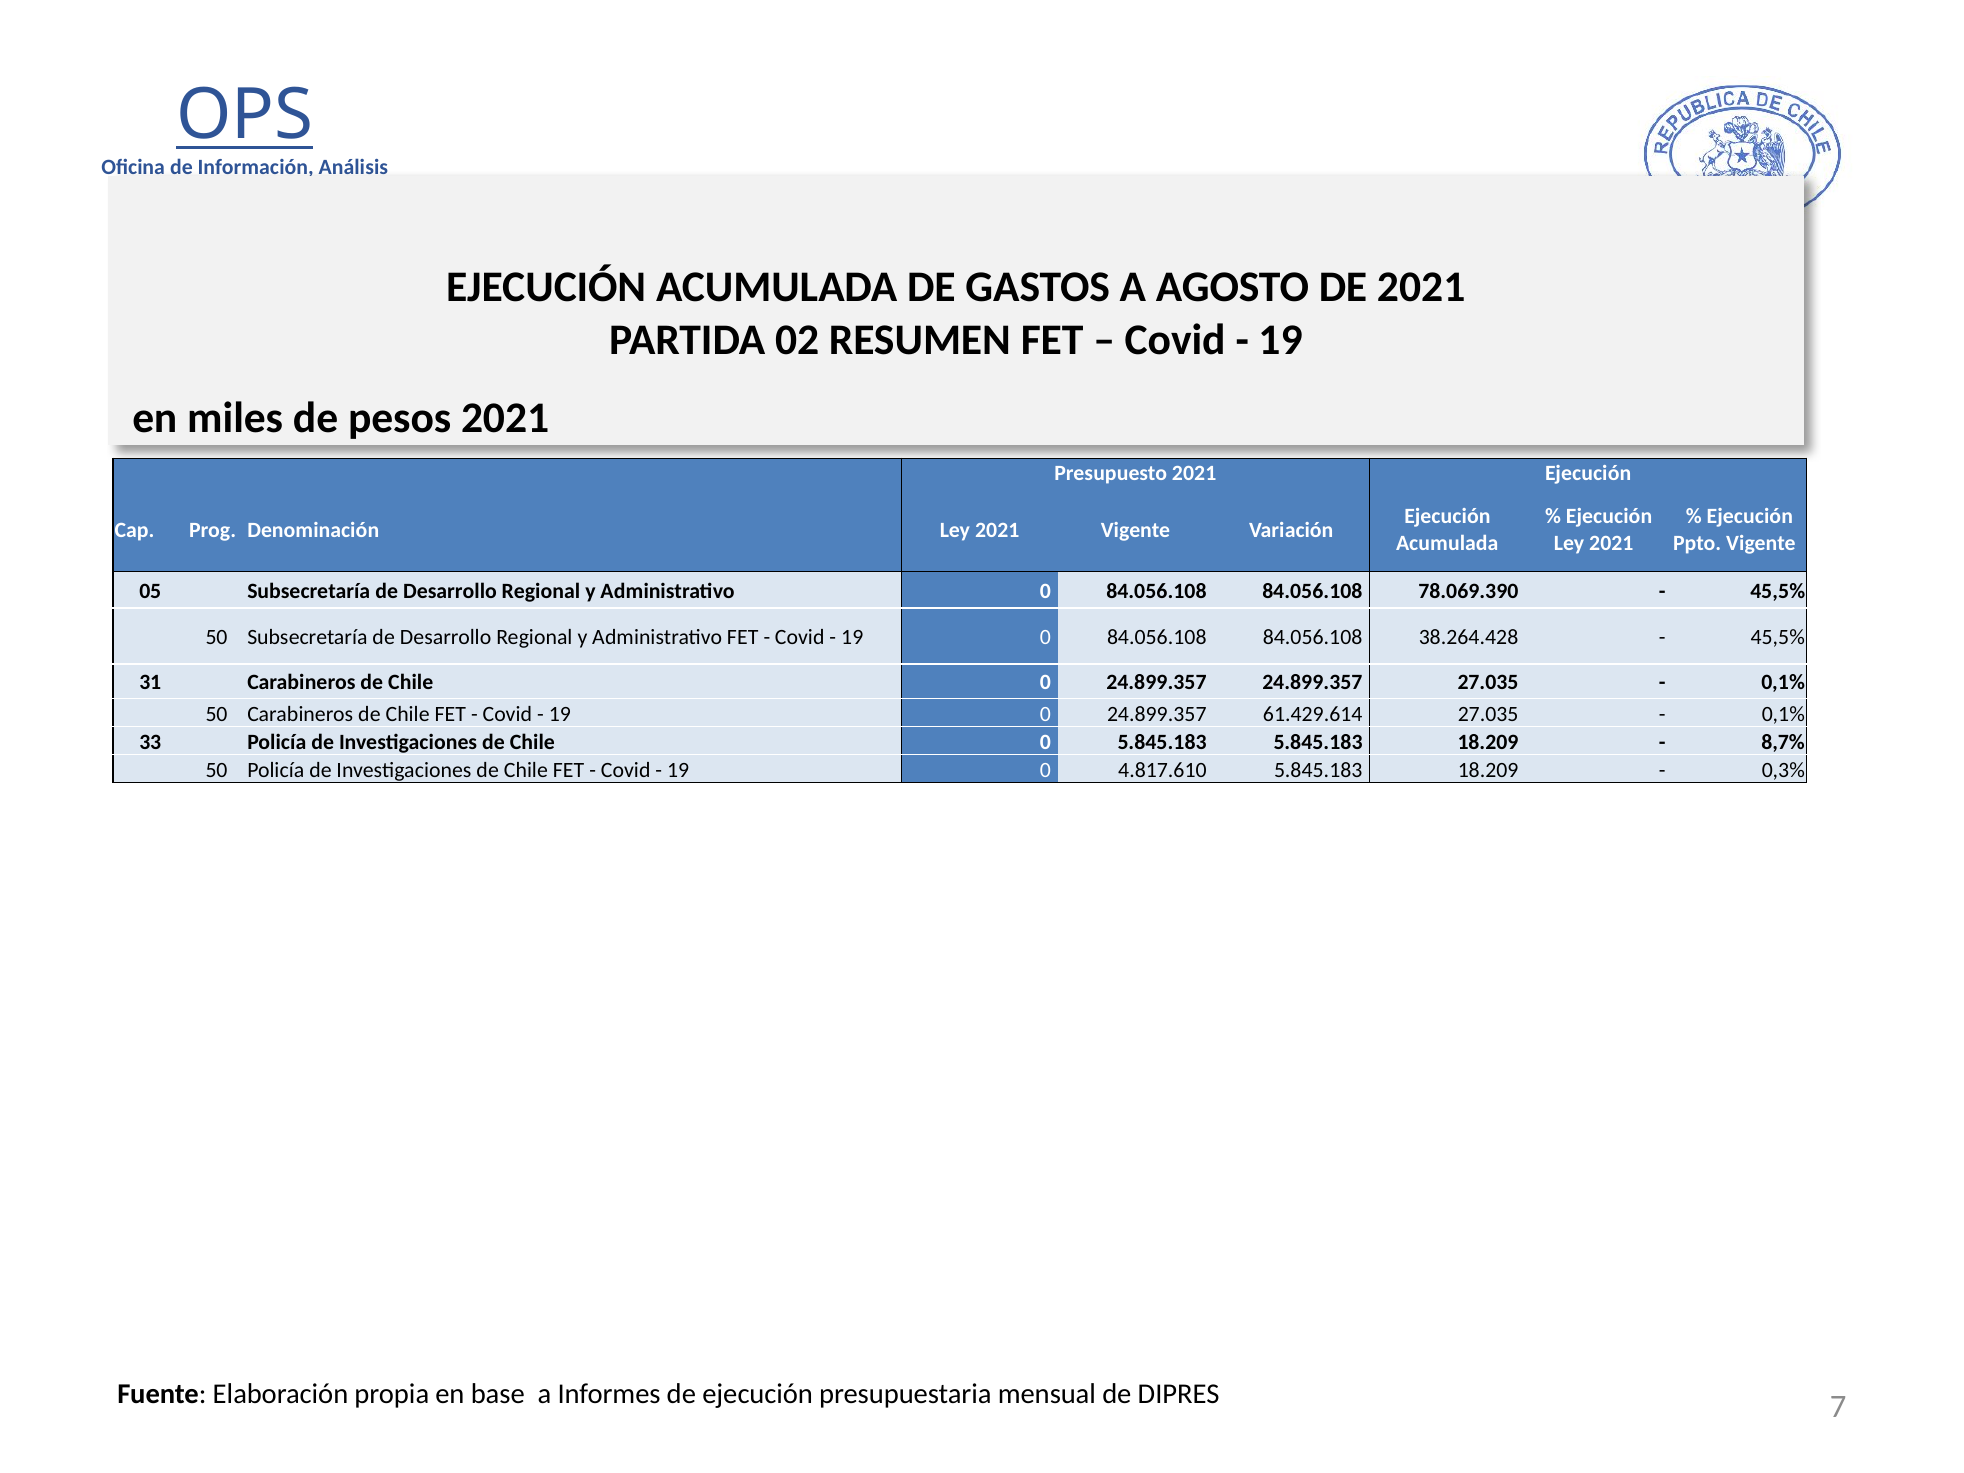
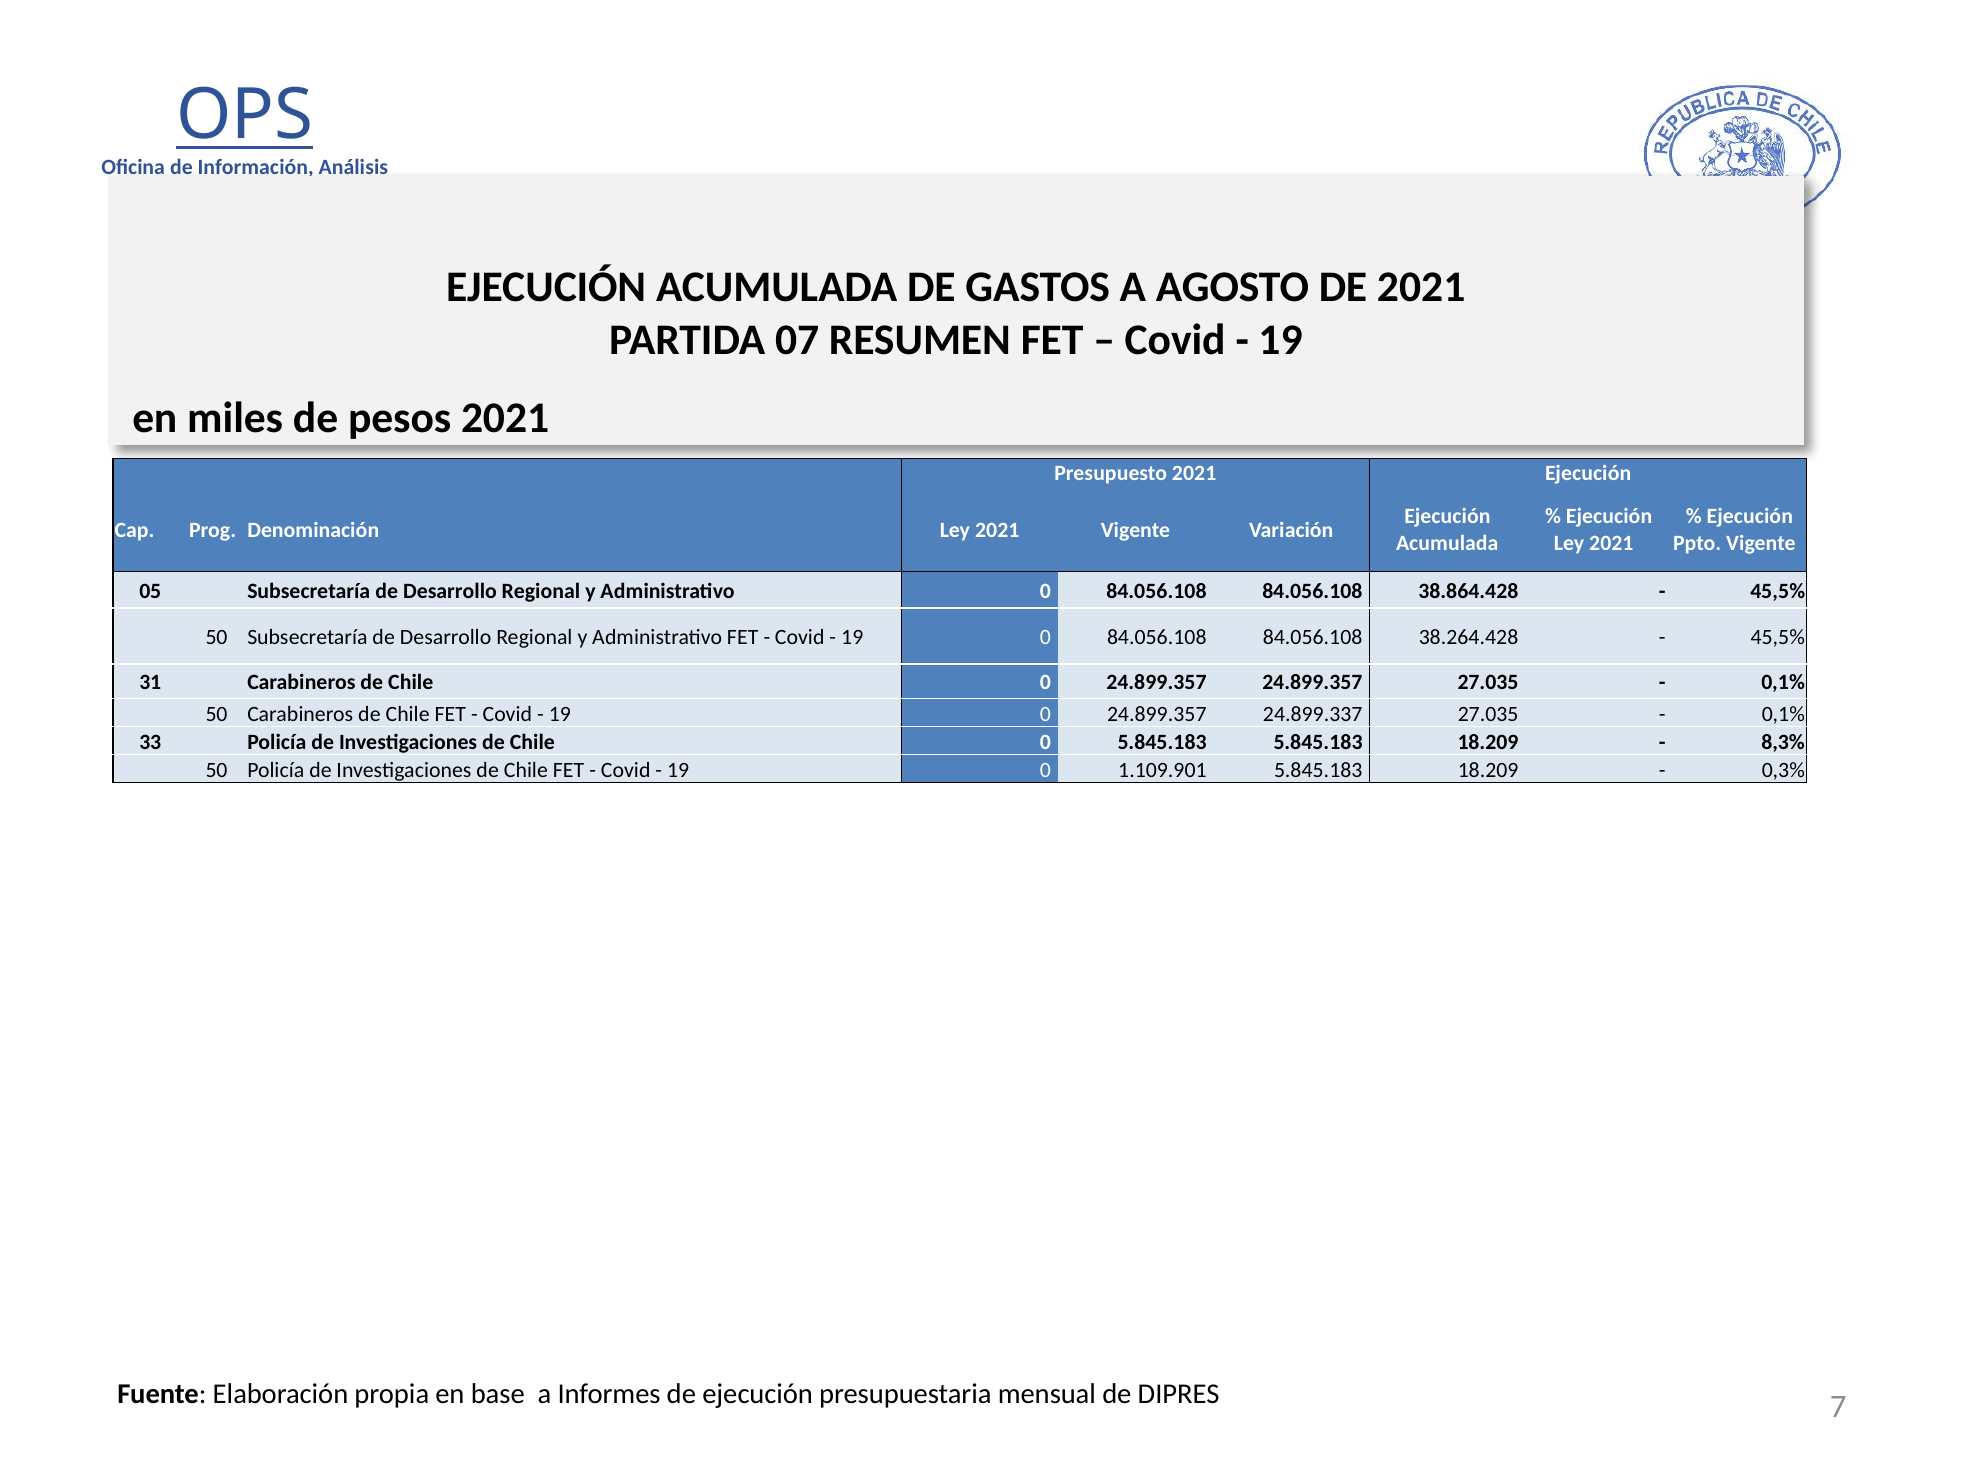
02: 02 -> 07
78.069.390: 78.069.390 -> 38.864.428
61.429.614: 61.429.614 -> 24.899.337
8,7%: 8,7% -> 8,3%
4.817.610: 4.817.610 -> 1.109.901
